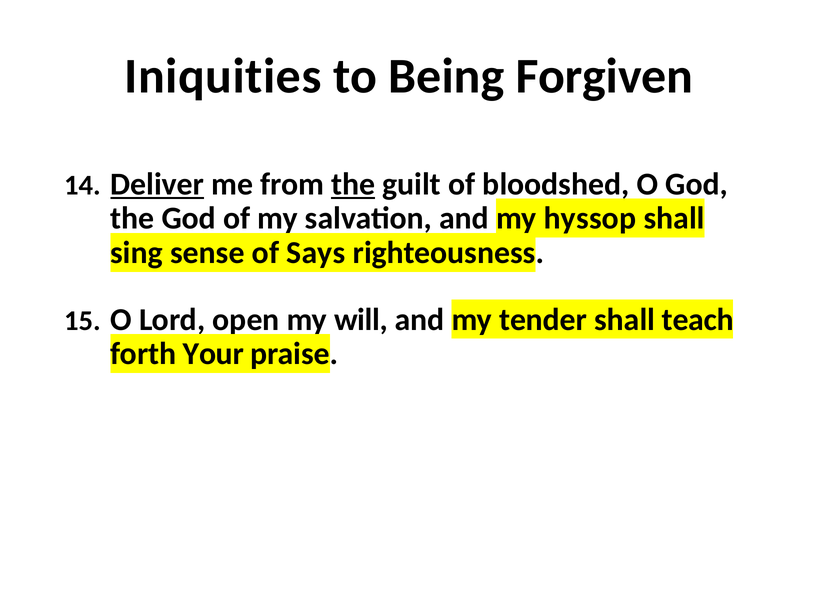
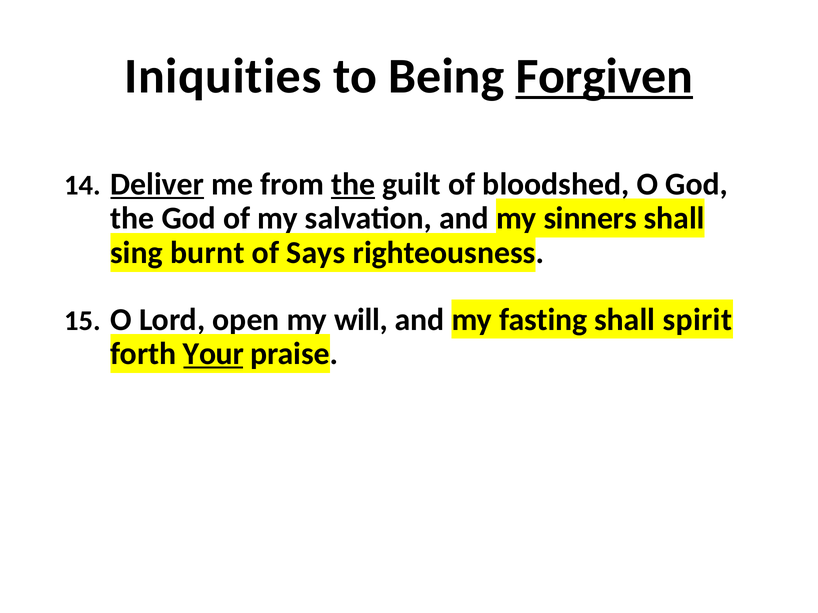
Forgiven underline: none -> present
hyssop: hyssop -> sinners
sense: sense -> burnt
tender: tender -> fasting
teach: teach -> spirit
Your underline: none -> present
